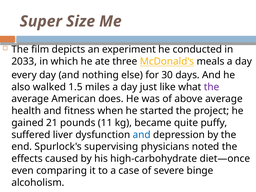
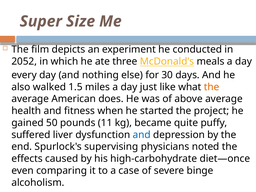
2033: 2033 -> 2052
the at (212, 87) colour: purple -> orange
21: 21 -> 50
